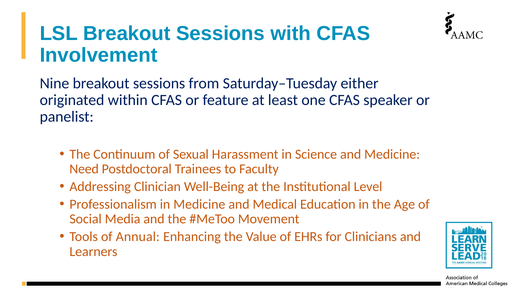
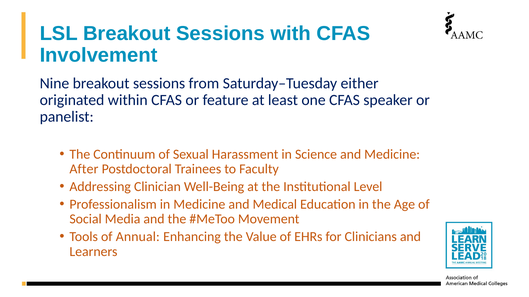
Need: Need -> After
